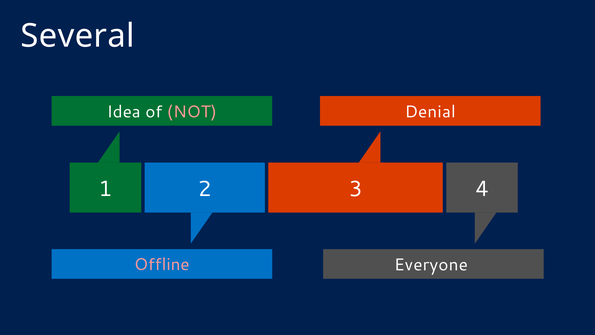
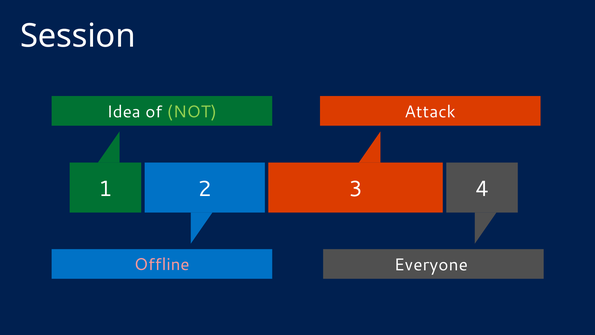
Several: Several -> Session
NOT colour: pink -> light green
Denial: Denial -> Attack
